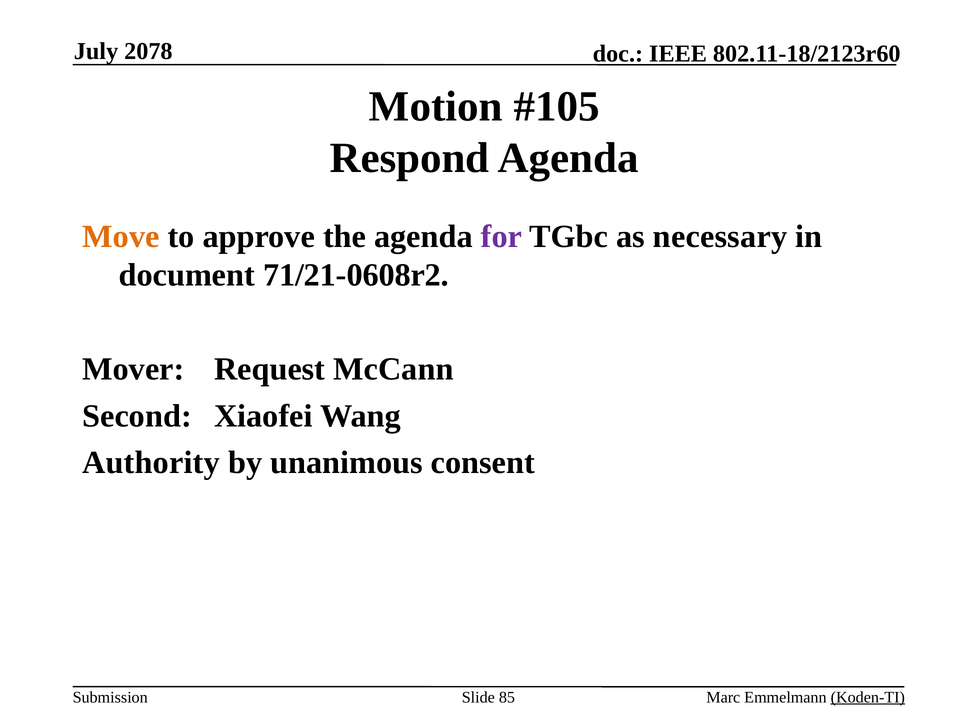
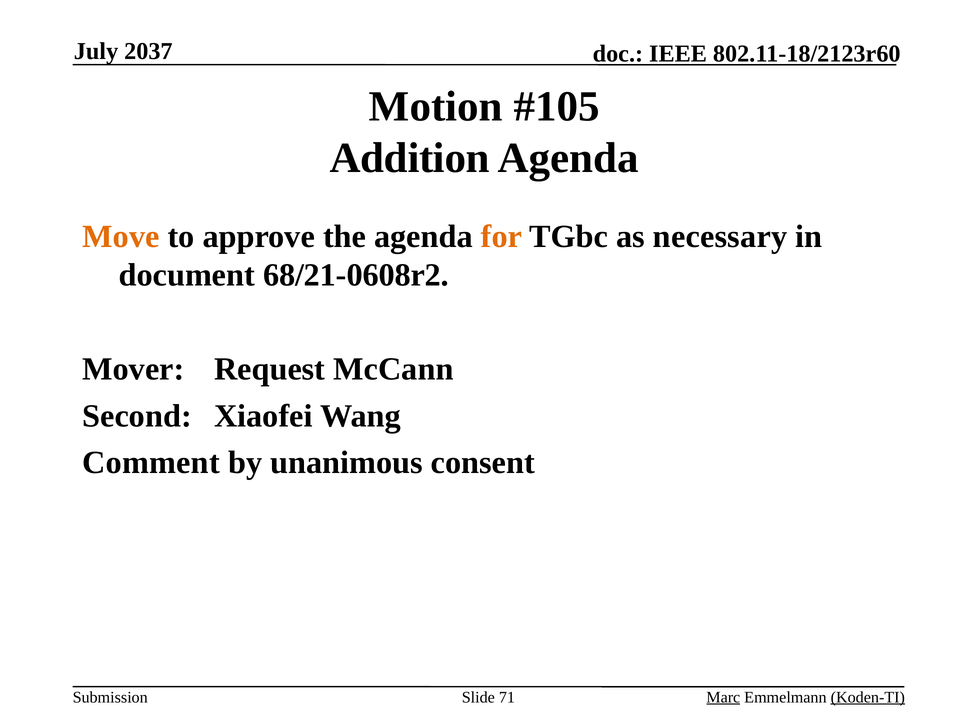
2078: 2078 -> 2037
Respond: Respond -> Addition
for colour: purple -> orange
71/21-0608r2: 71/21-0608r2 -> 68/21-0608r2
Authority: Authority -> Comment
85: 85 -> 71
Marc underline: none -> present
